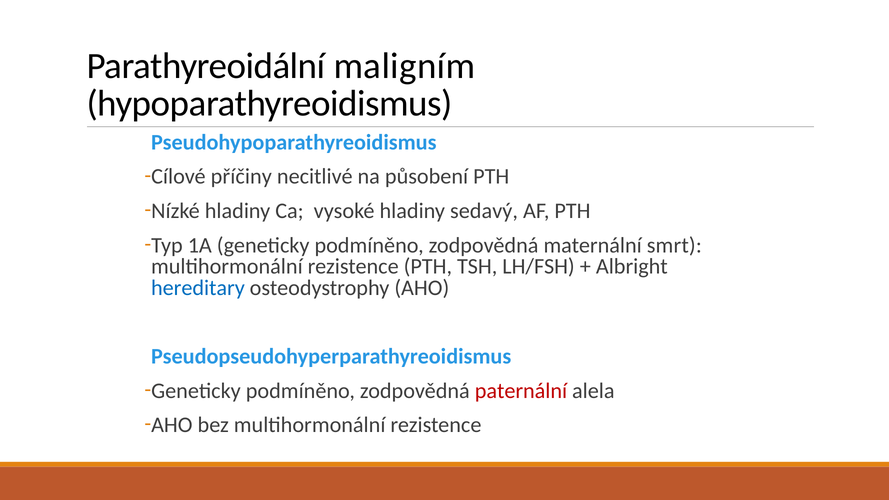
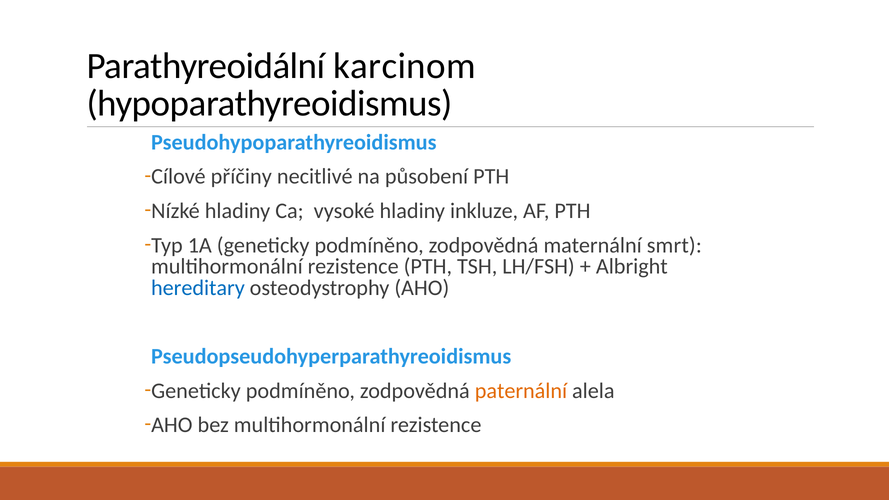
maligním: maligním -> karcinom
sedavý: sedavý -> inkluze
paternální colour: red -> orange
